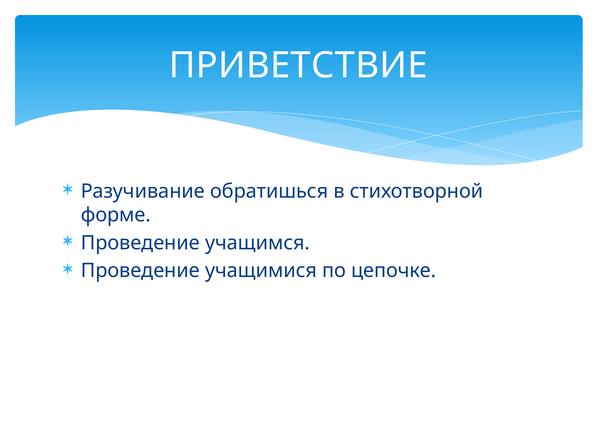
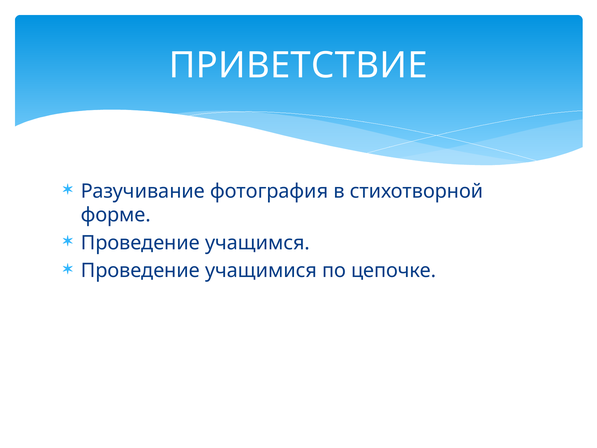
обратишься: обратишься -> фотография
